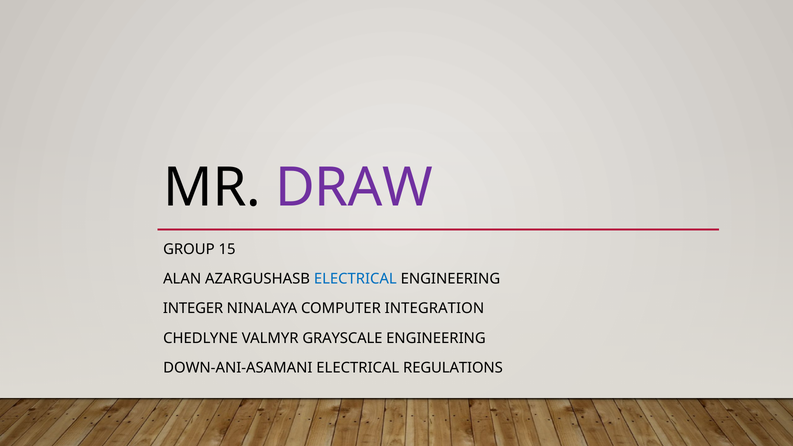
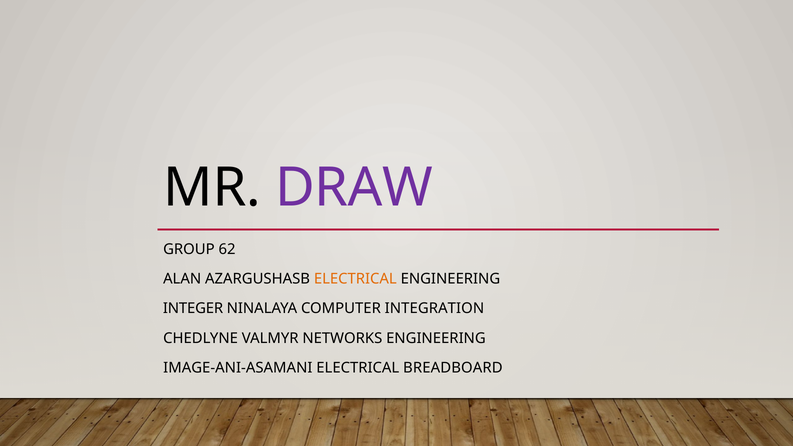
15: 15 -> 62
ELECTRICAL at (355, 279) colour: blue -> orange
GRAYSCALE: GRAYSCALE -> NETWORKS
DOWN-ANI-ASAMANI: DOWN-ANI-ASAMANI -> IMAGE-ANI-ASAMANI
REGULATIONS: REGULATIONS -> BREADBOARD
